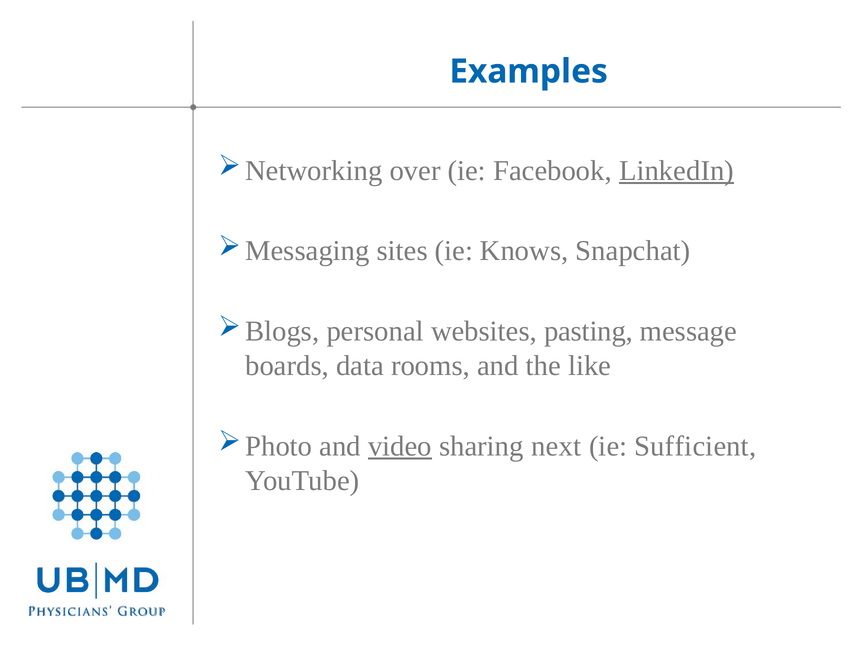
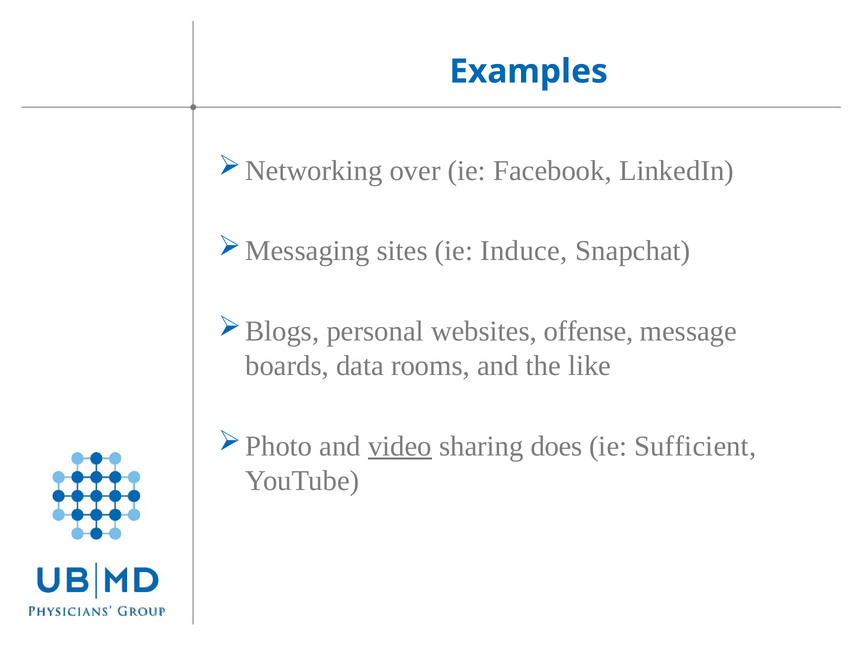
LinkedIn underline: present -> none
Knows: Knows -> Induce
pasting: pasting -> offense
next: next -> does
